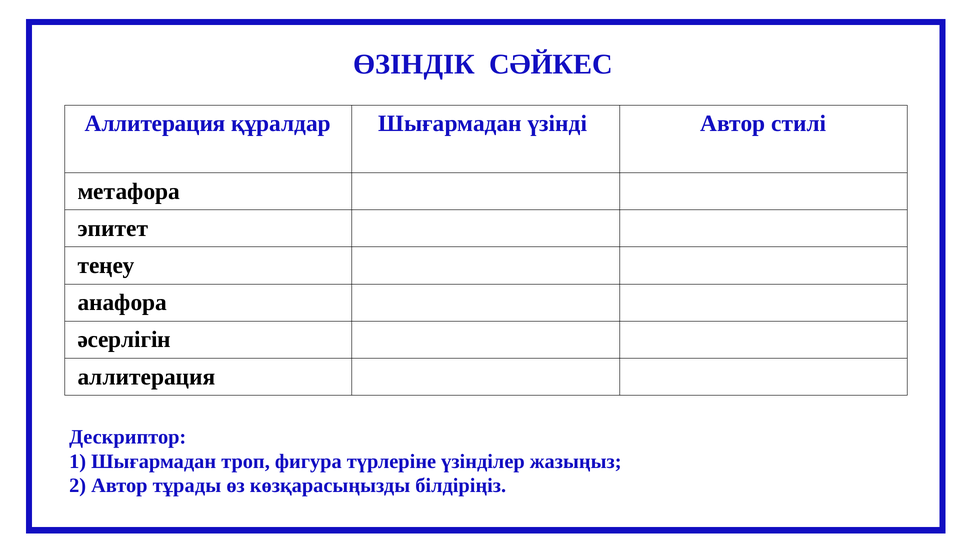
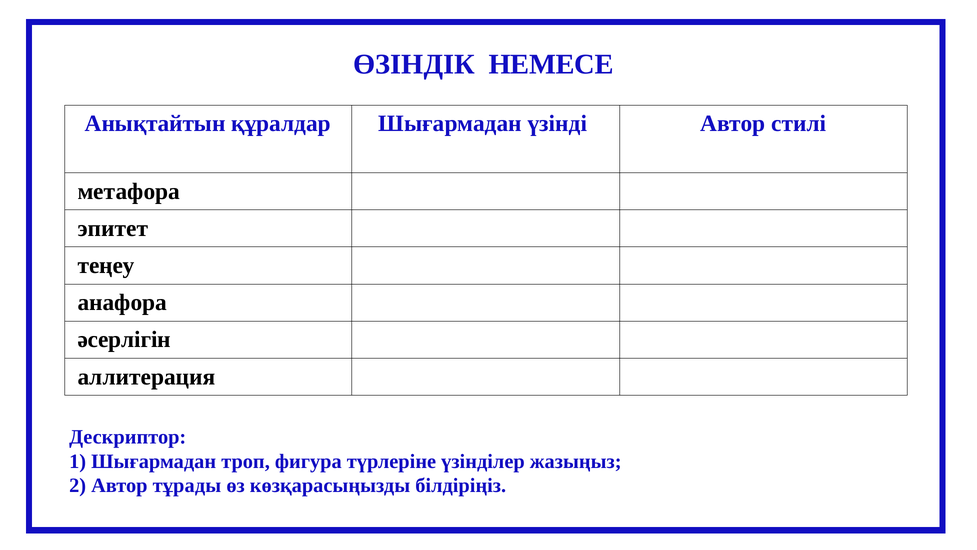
СӘЙКЕС: СӘЙКЕС -> НЕМЕСЕ
Аллитерация at (155, 124): Аллитерация -> Анықтайтын
